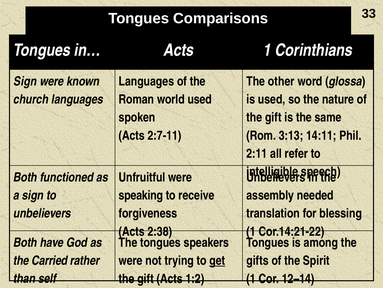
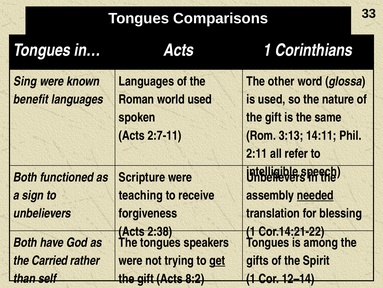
Sign at (25, 81): Sign -> Sing
church: church -> benefit
Unfruitful: Unfruitful -> Scripture
speaking: speaking -> teaching
needed underline: none -> present
1:2: 1:2 -> 8:2
